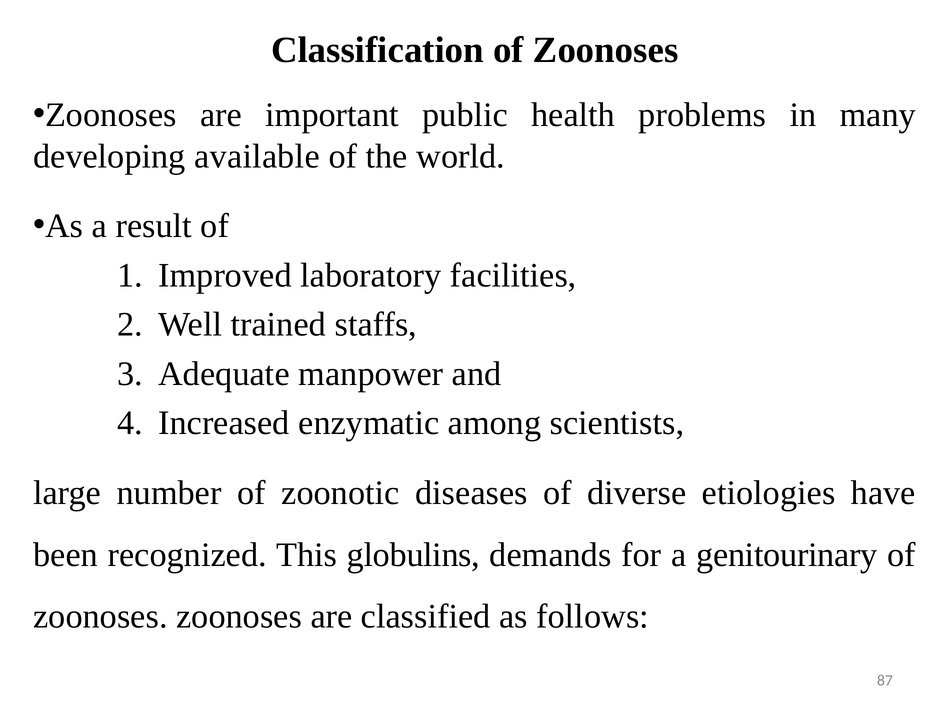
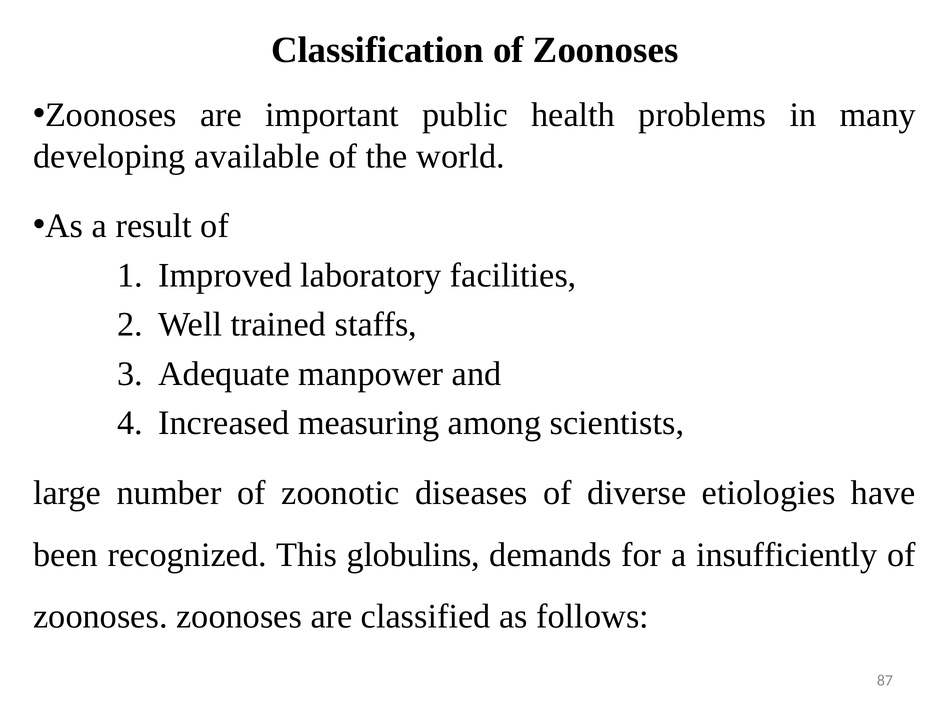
enzymatic: enzymatic -> measuring
genitourinary: genitourinary -> insufficiently
